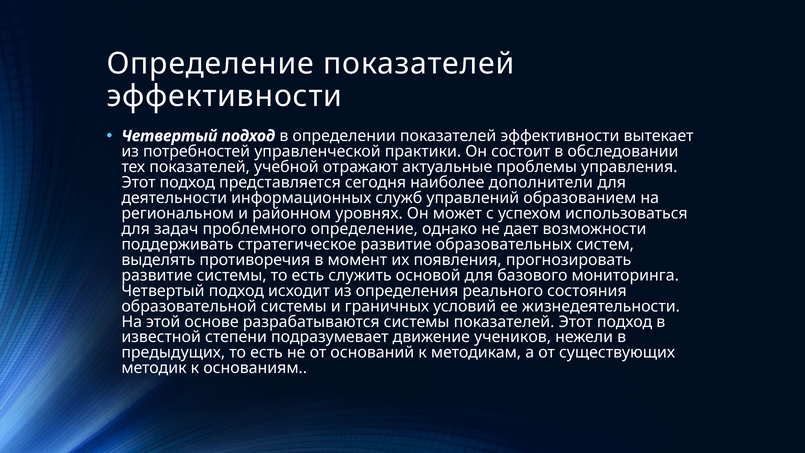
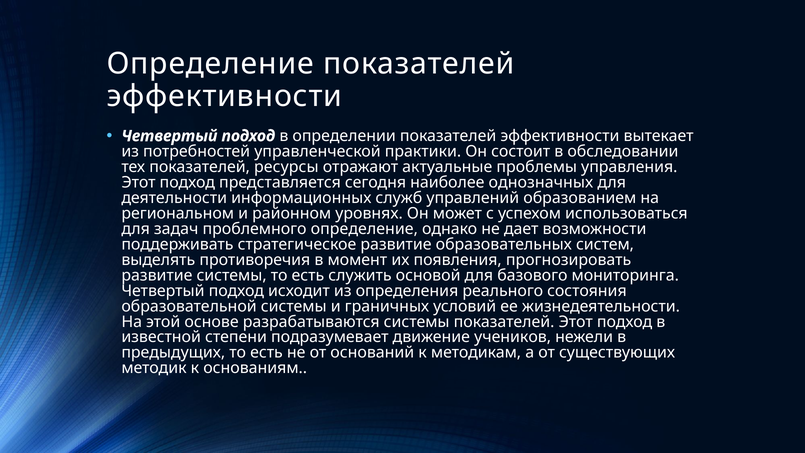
учебной: учебной -> ресурсы
дополнители: дополнители -> однозначных
